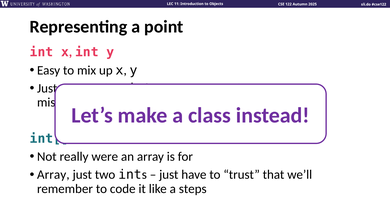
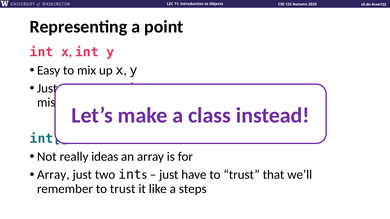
were: were -> ideas
remember to code: code -> trust
